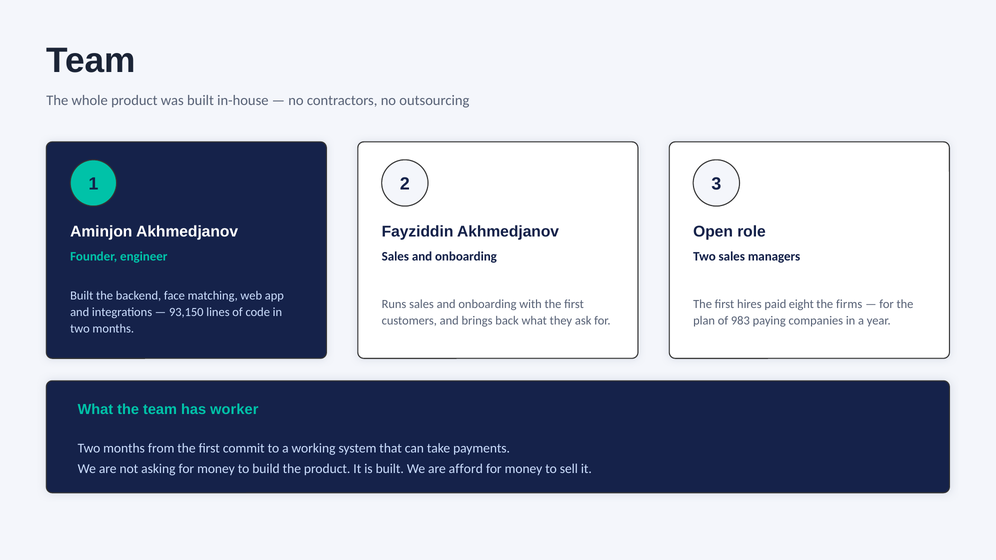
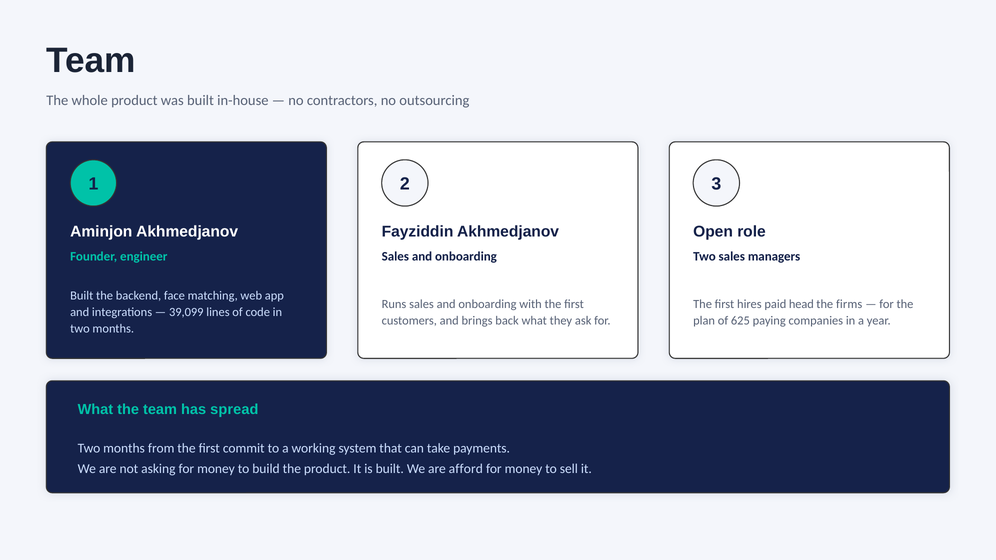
eight: eight -> head
93,150: 93,150 -> 39,099
983: 983 -> 625
worker: worker -> spread
